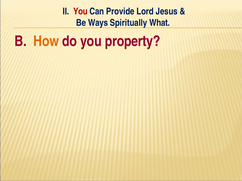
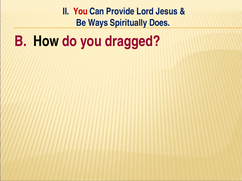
What: What -> Does
How colour: orange -> black
property: property -> dragged
